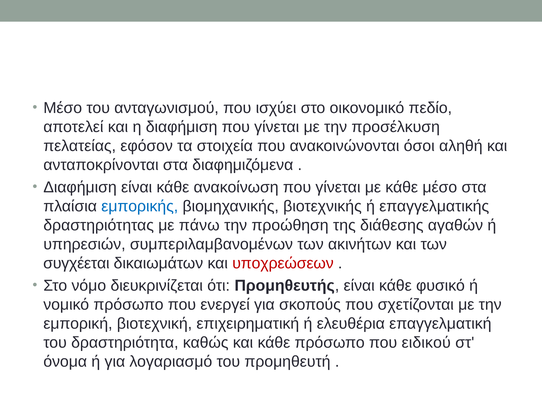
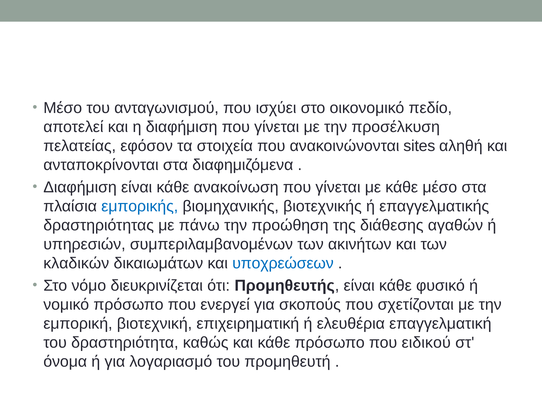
όσοι: όσοι -> sites
συγχέεται: συγχέεται -> κλαδικών
υποχρεώσεων colour: red -> blue
